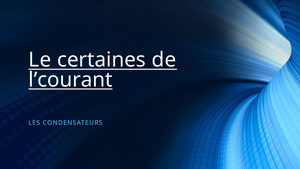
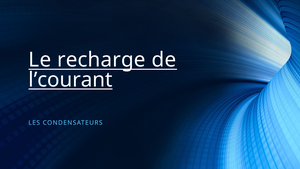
certaines: certaines -> recharge
